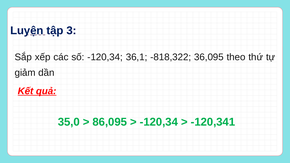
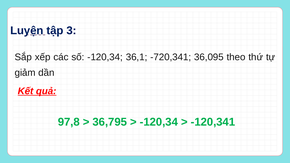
-818,322: -818,322 -> -720,341
35,0: 35,0 -> 97,8
86,095: 86,095 -> 36,795
